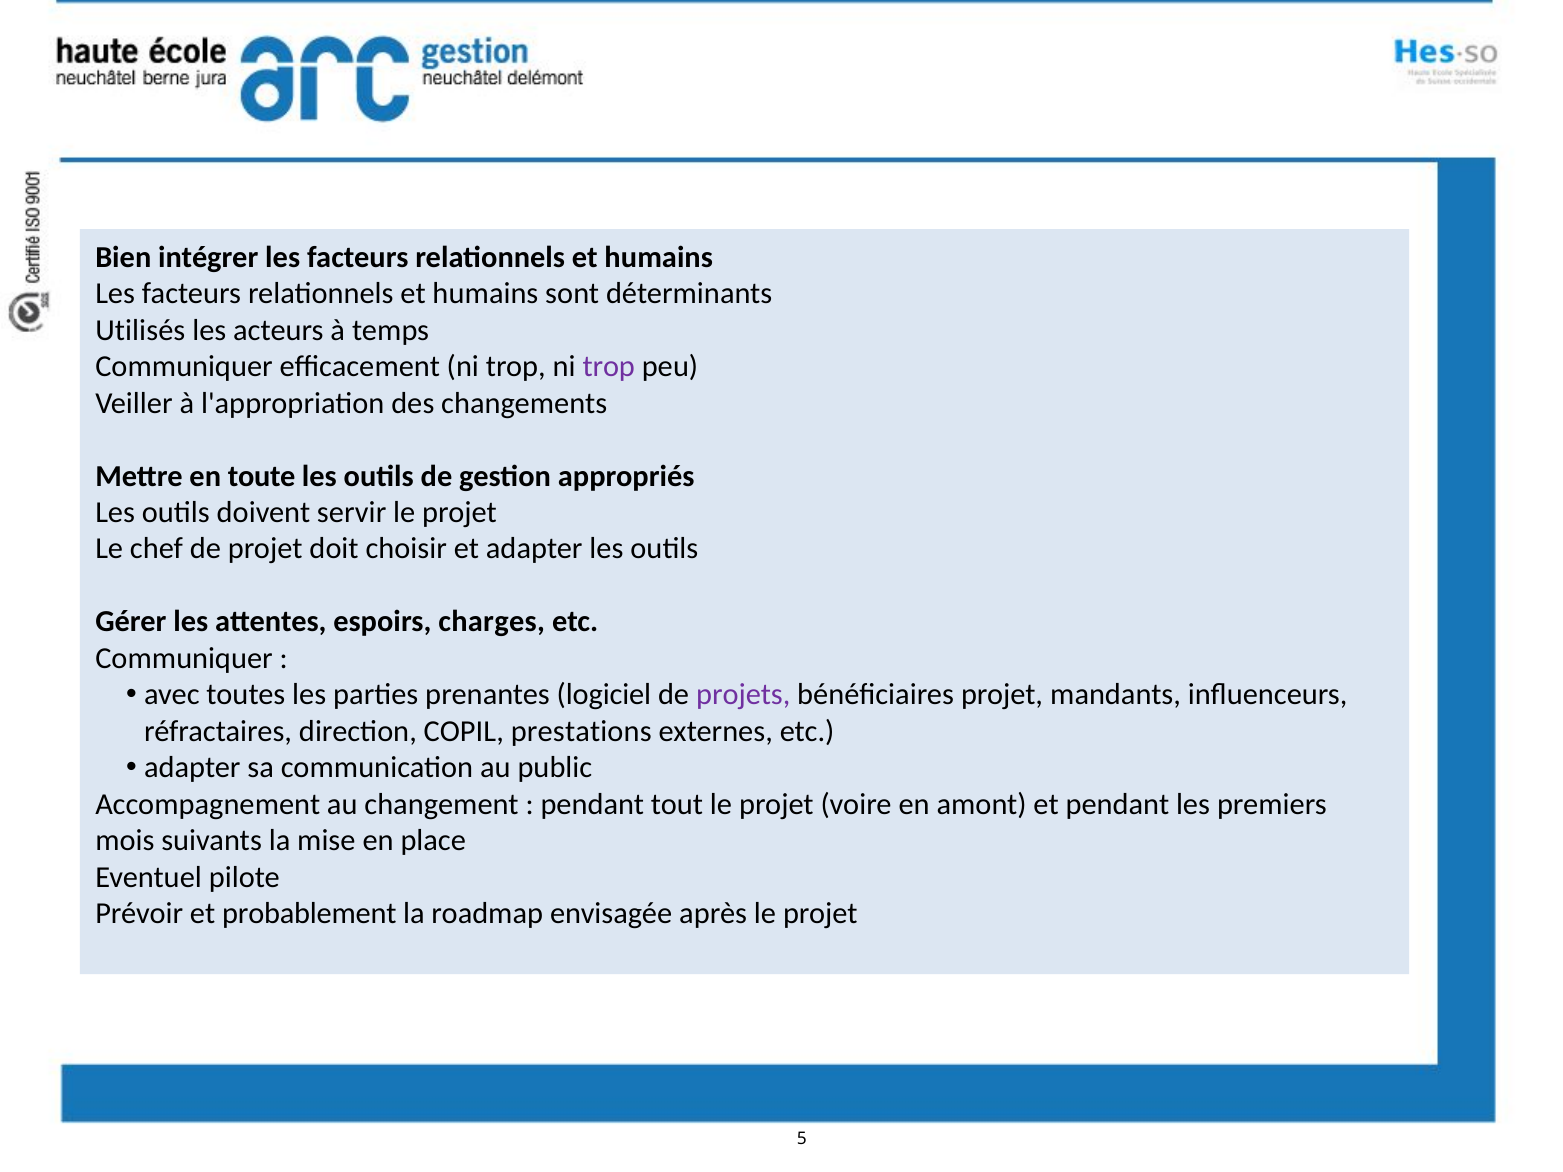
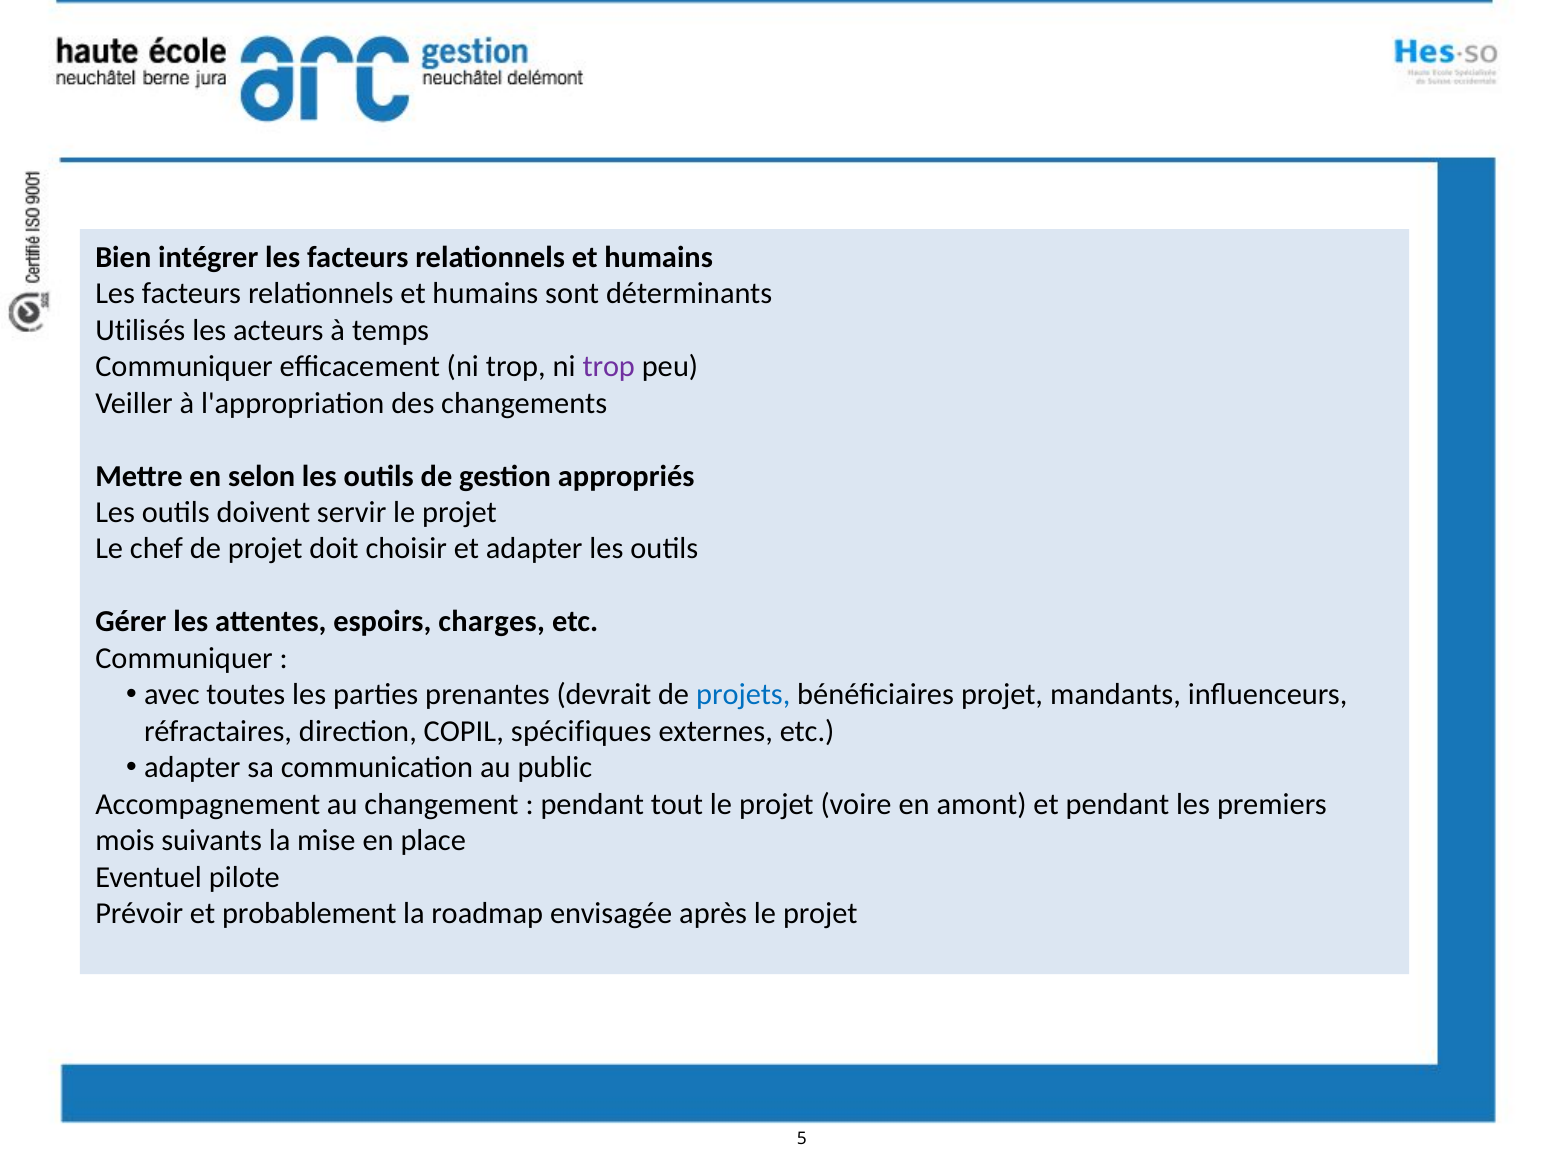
toute: toute -> selon
logiciel: logiciel -> devrait
projets colour: purple -> blue
prestations: prestations -> spécifiques
